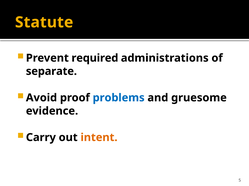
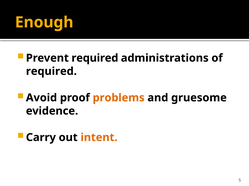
Statute: Statute -> Enough
separate at (51, 72): separate -> required
problems colour: blue -> orange
